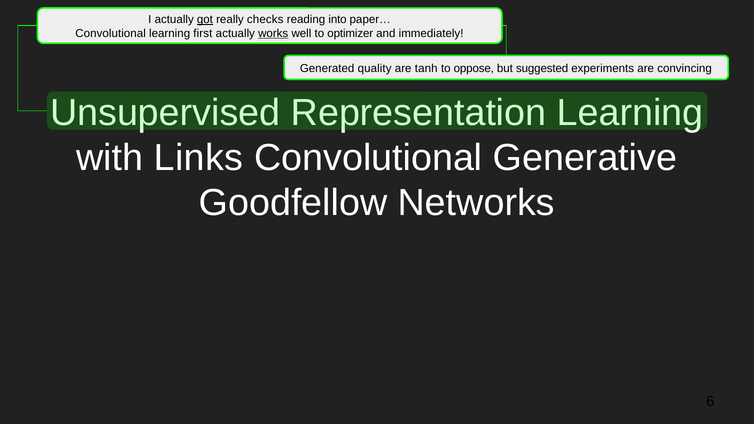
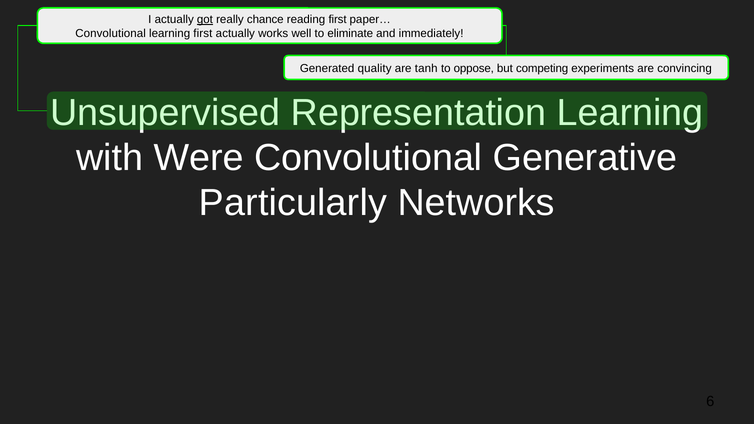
checks: checks -> chance
reading into: into -> first
works underline: present -> none
optimizer: optimizer -> eliminate
suggested: suggested -> competing
Links: Links -> Were
Goodfellow: Goodfellow -> Particularly
